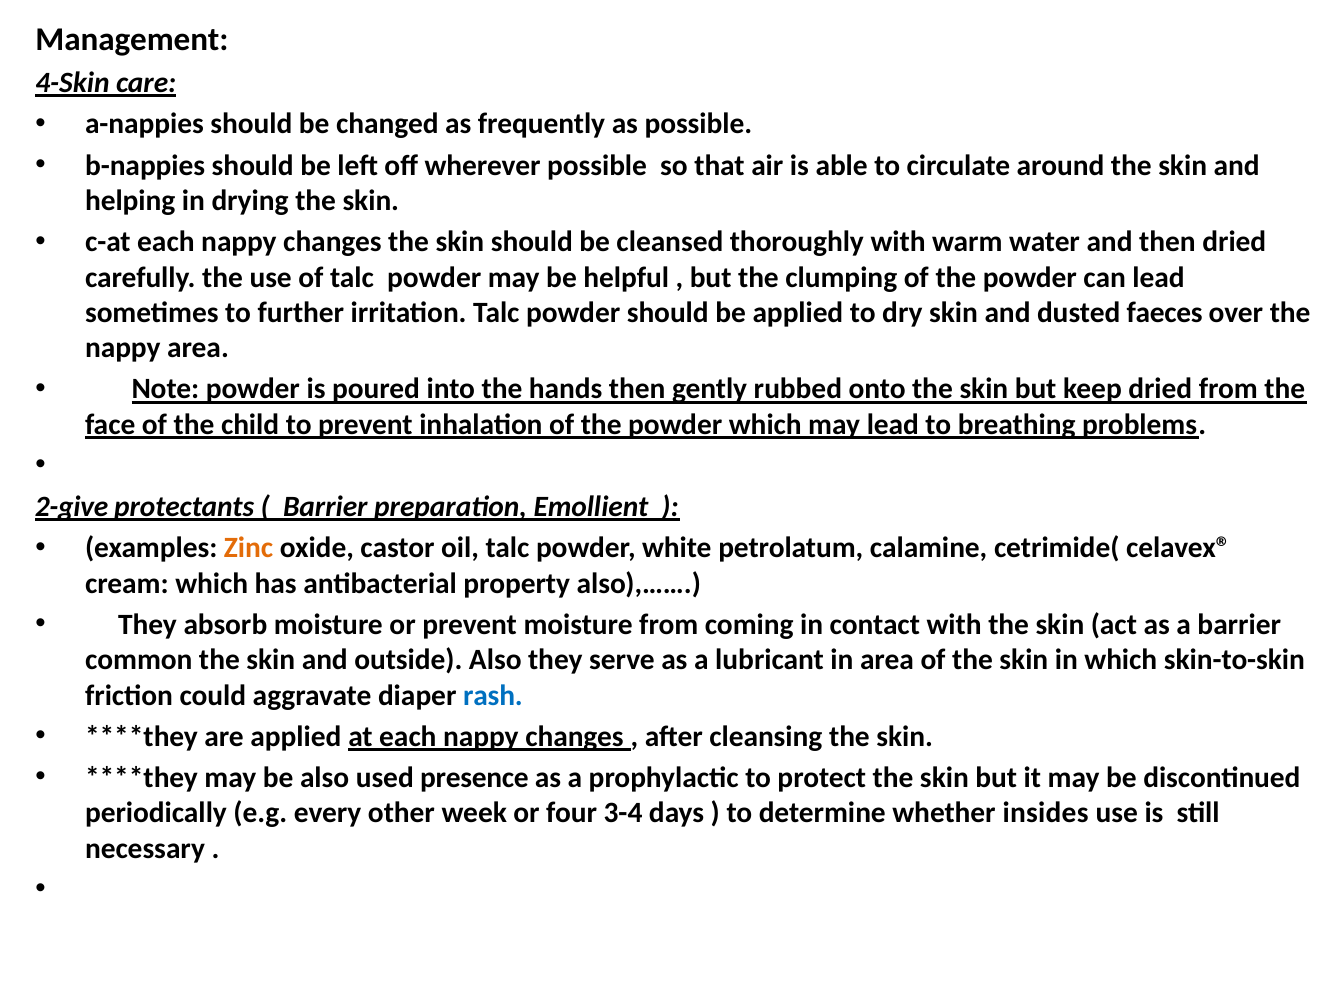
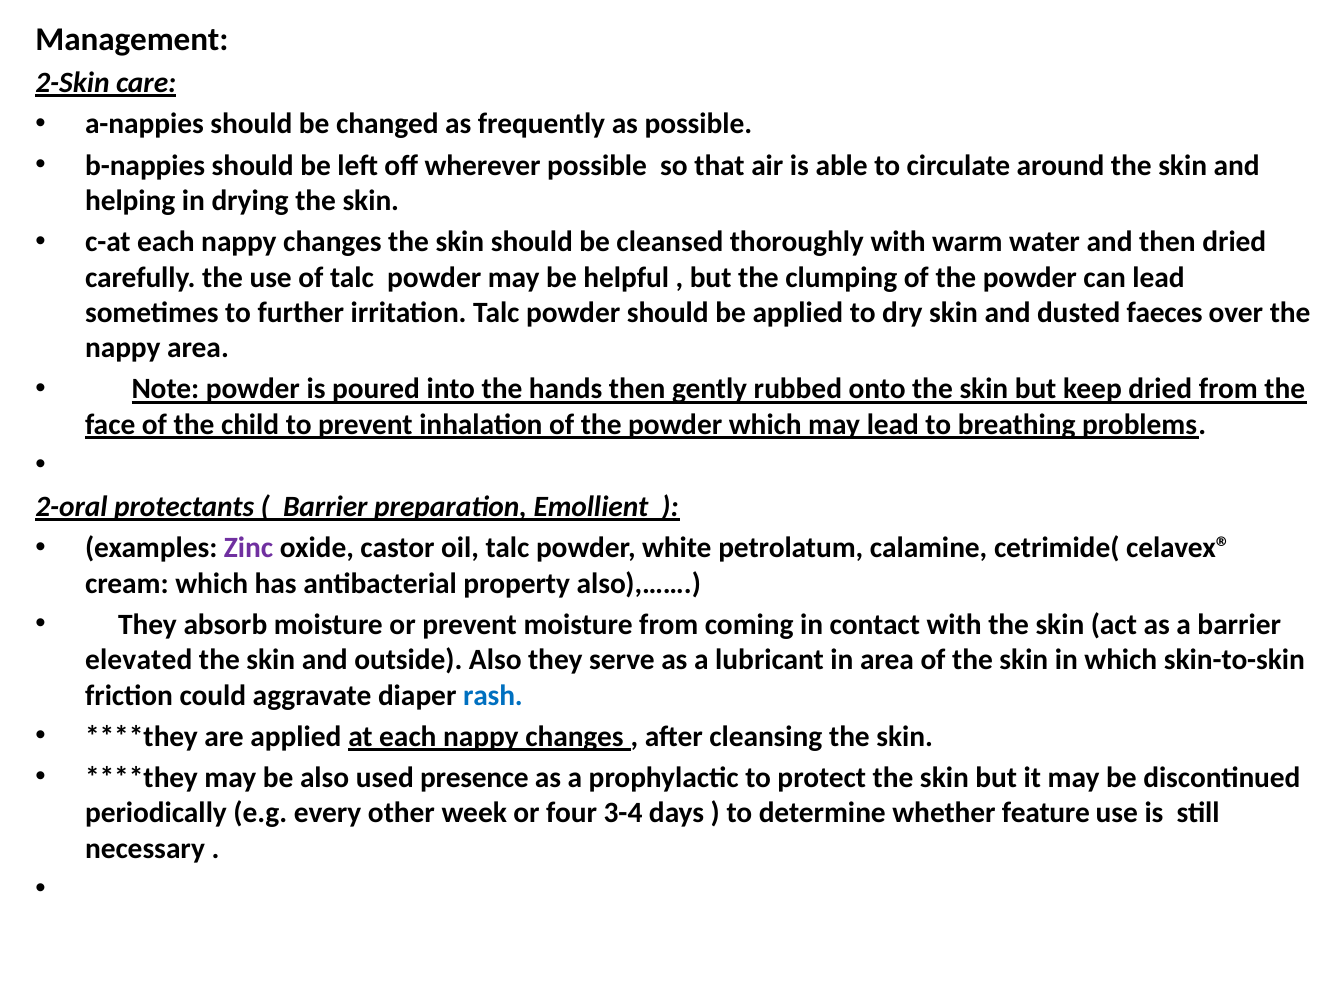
4-Skin: 4-Skin -> 2-Skin
2-give: 2-give -> 2-oral
Zinc colour: orange -> purple
common: common -> elevated
insides: insides -> feature
